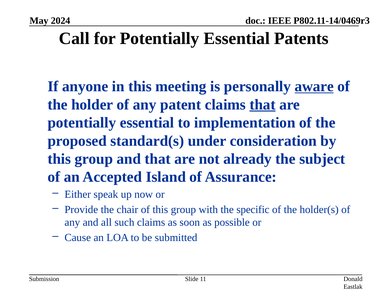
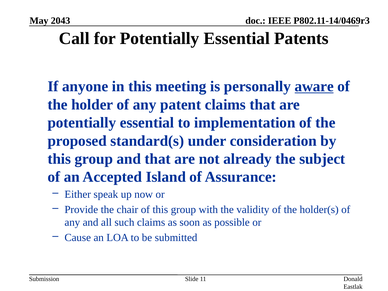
2024: 2024 -> 2043
that at (263, 105) underline: present -> none
specific: specific -> validity
